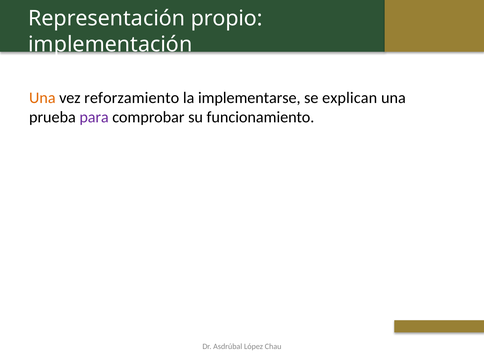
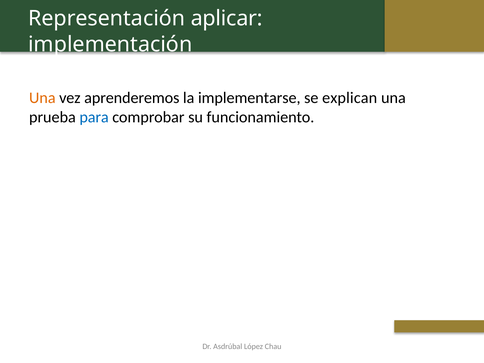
propio: propio -> aplicar
reforzamiento: reforzamiento -> aprenderemos
para colour: purple -> blue
